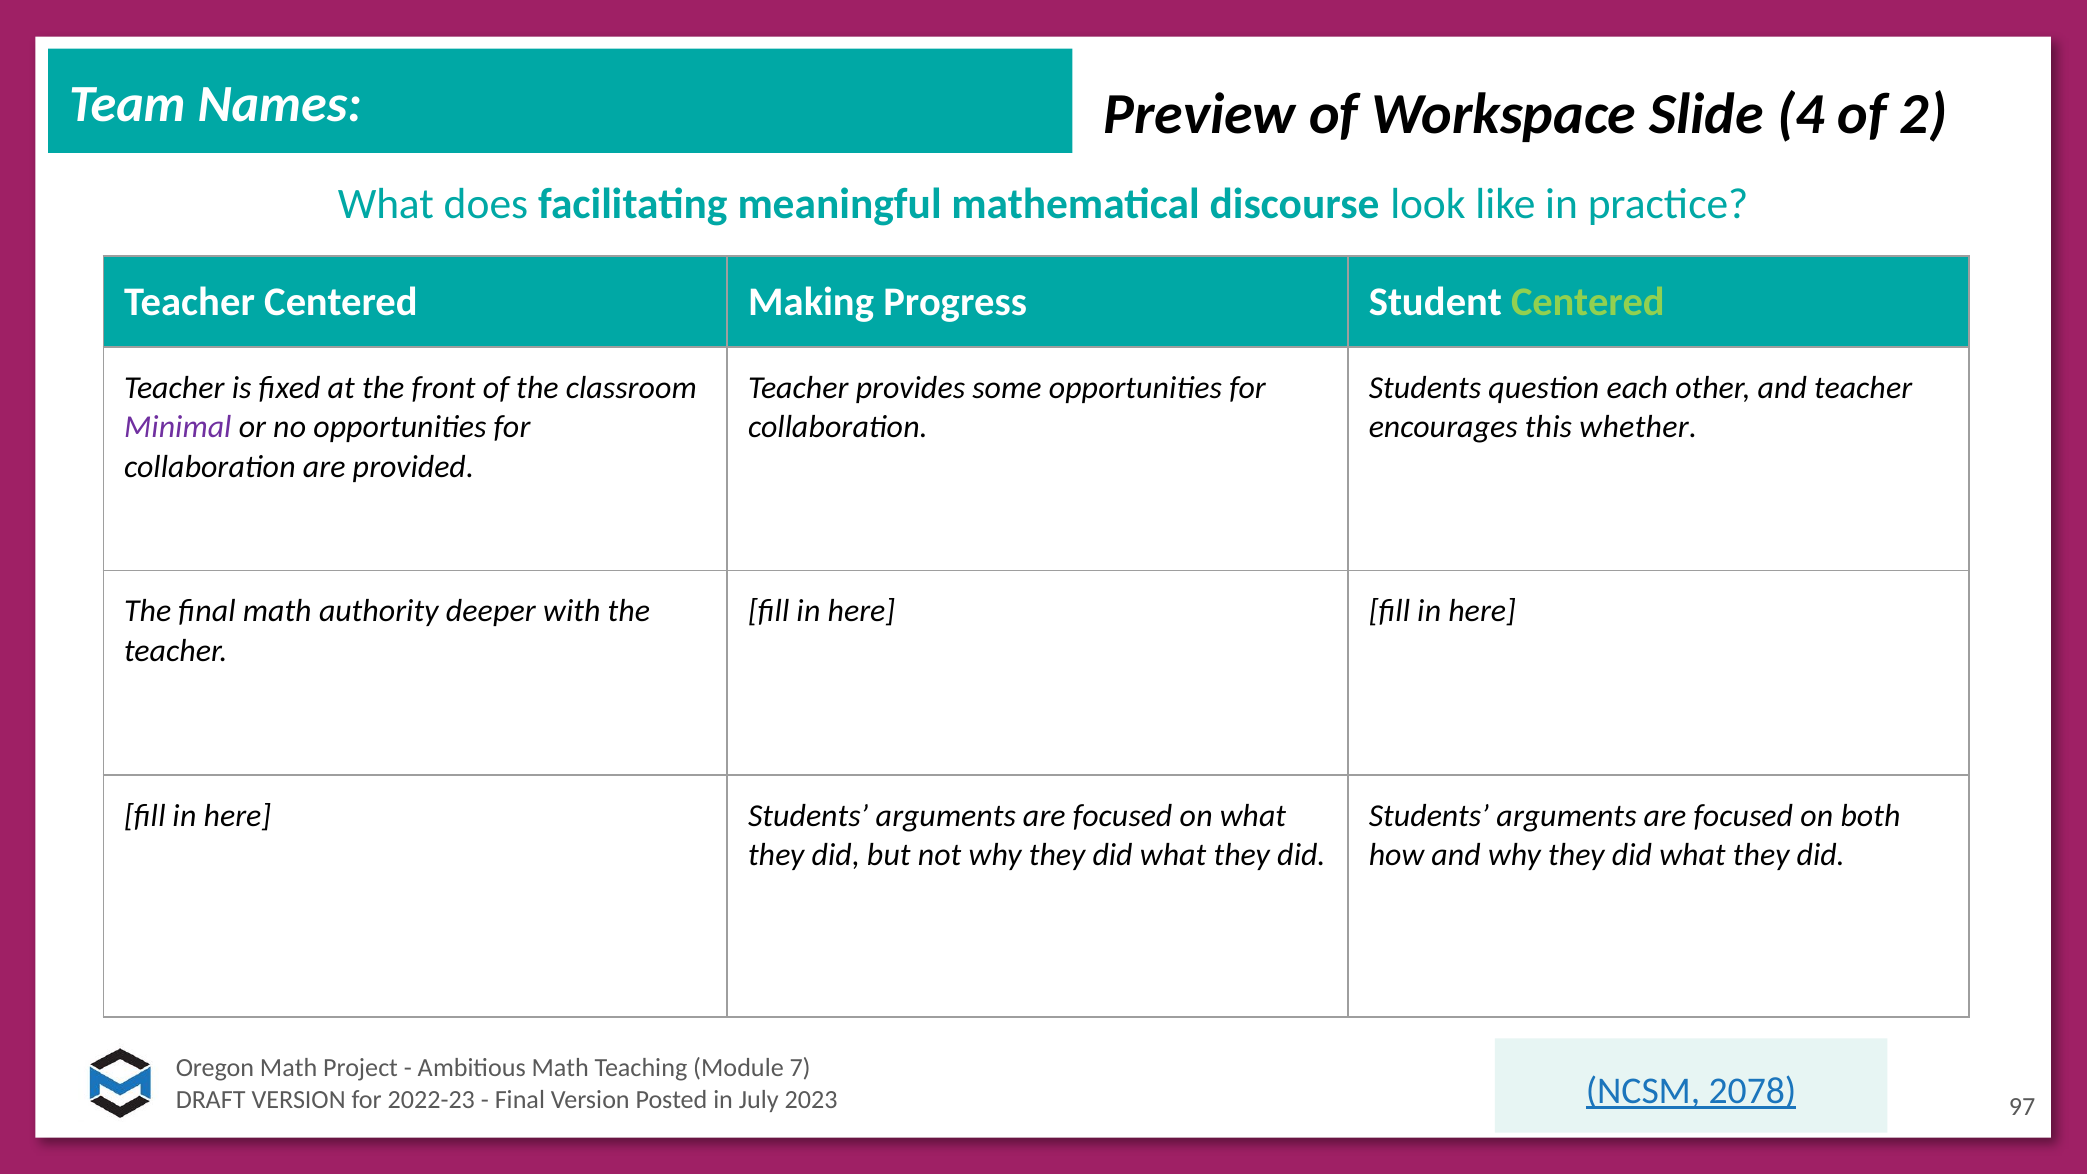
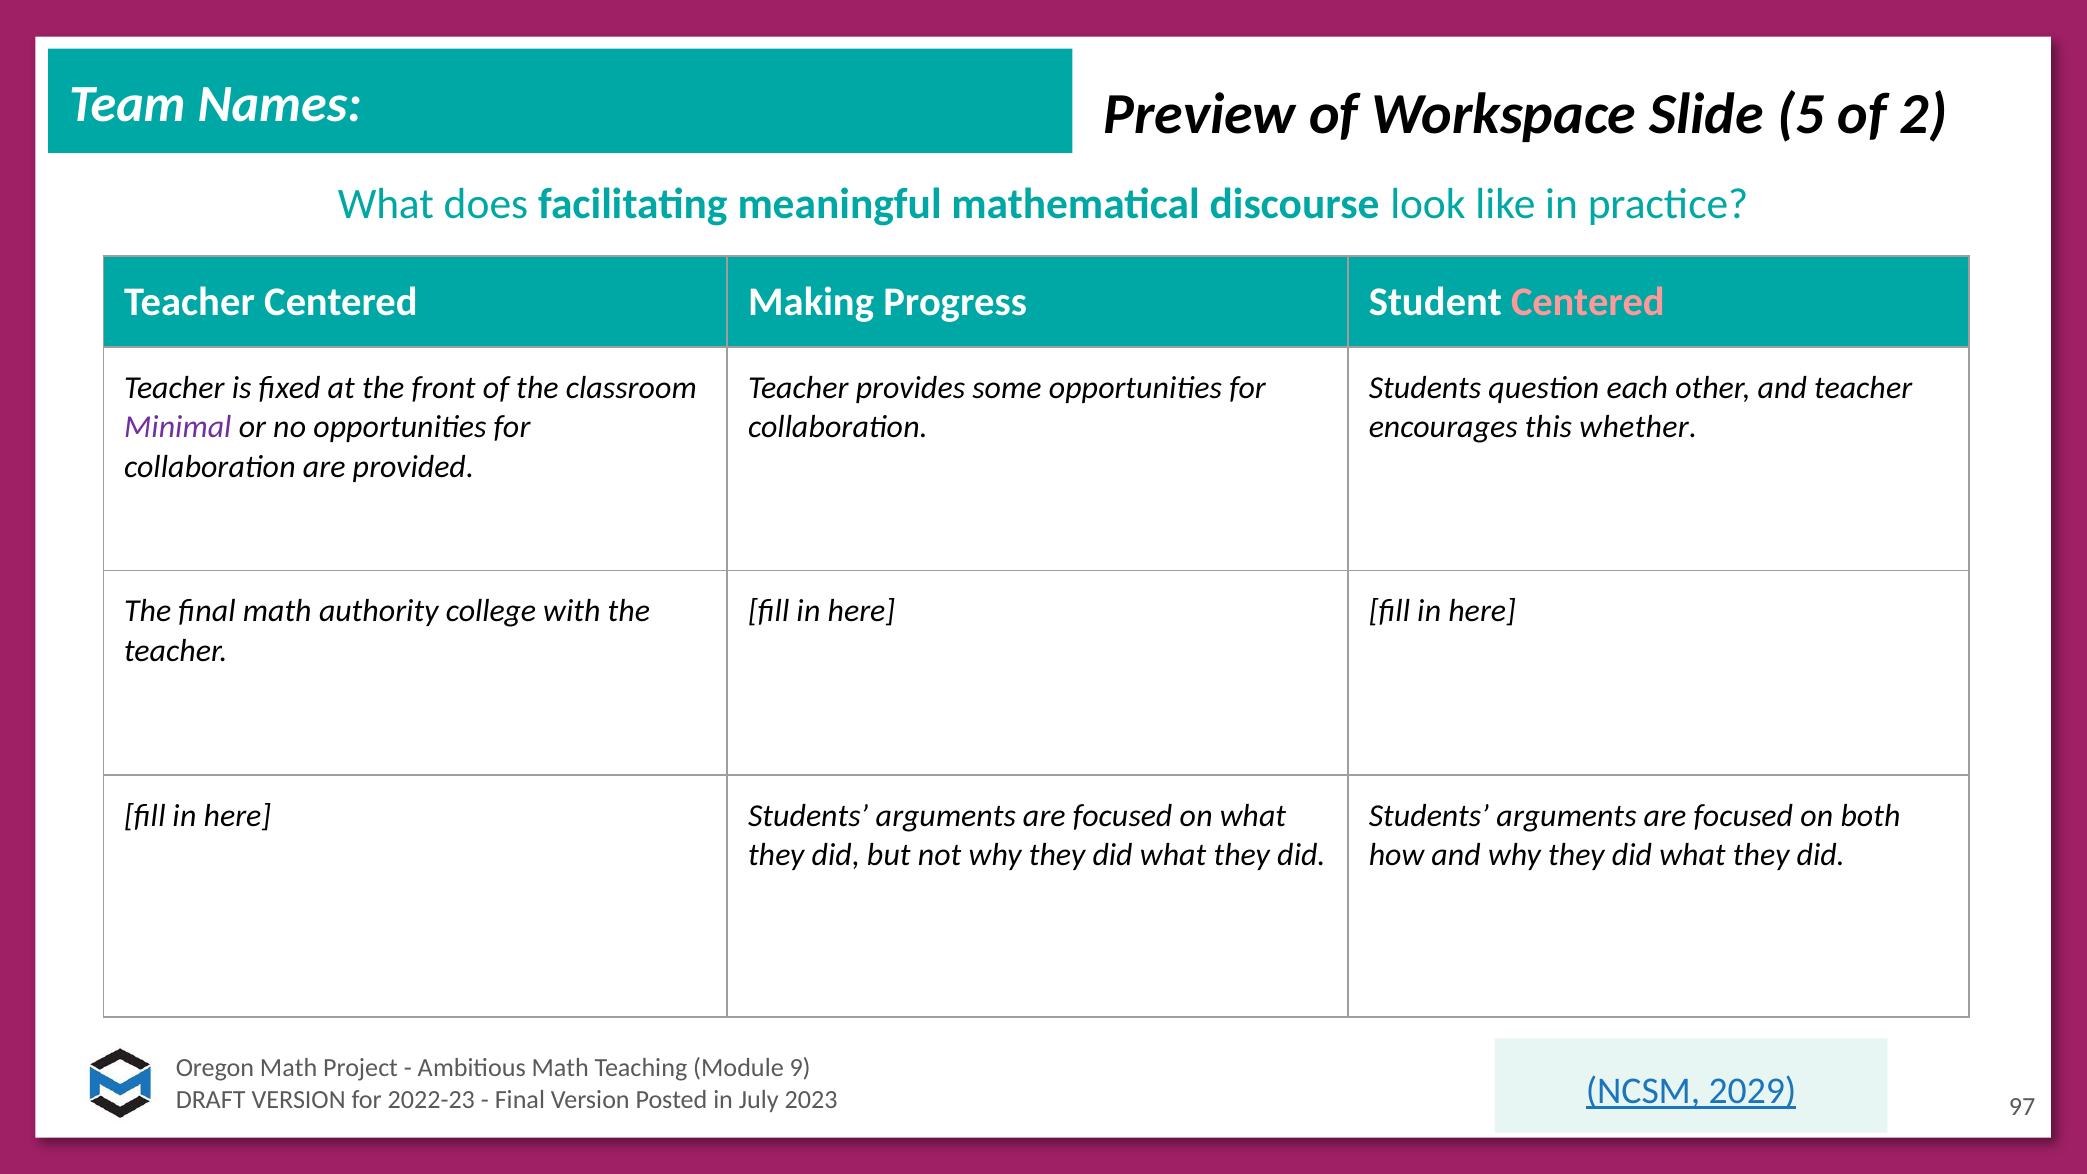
4: 4 -> 5
Centered at (1588, 302) colour: light green -> pink
deeper: deeper -> college
7: 7 -> 9
2078: 2078 -> 2029
